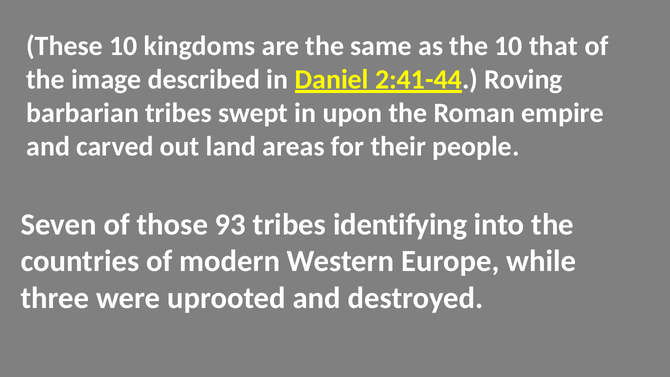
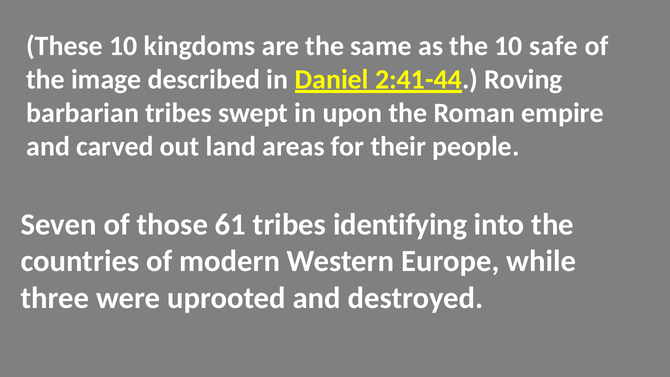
that: that -> safe
93: 93 -> 61
